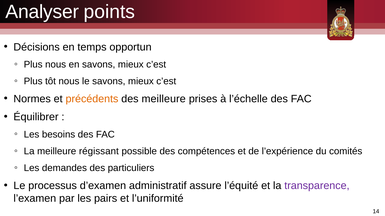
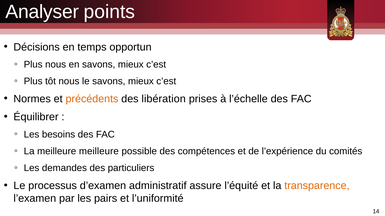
des meilleure: meilleure -> libération
meilleure régissant: régissant -> meilleure
transparence colour: purple -> orange
